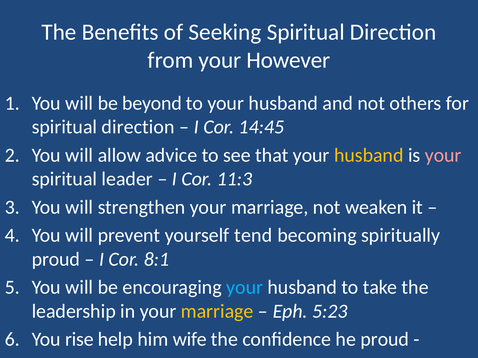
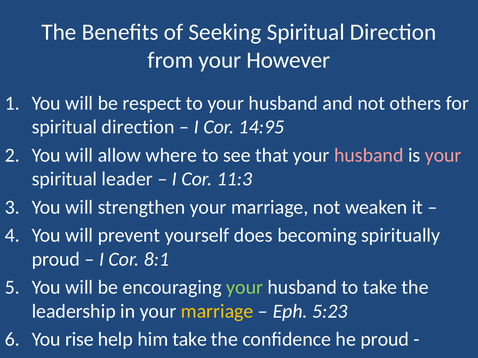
beyond: beyond -> respect
14:45: 14:45 -> 14:95
advice: advice -> where
husband at (369, 155) colour: yellow -> pink
tend: tend -> does
your at (245, 288) colour: light blue -> light green
him wife: wife -> take
